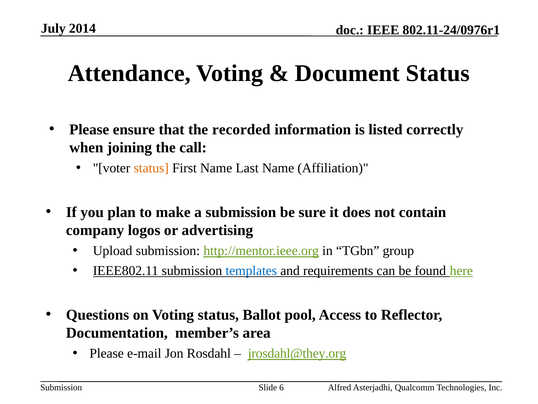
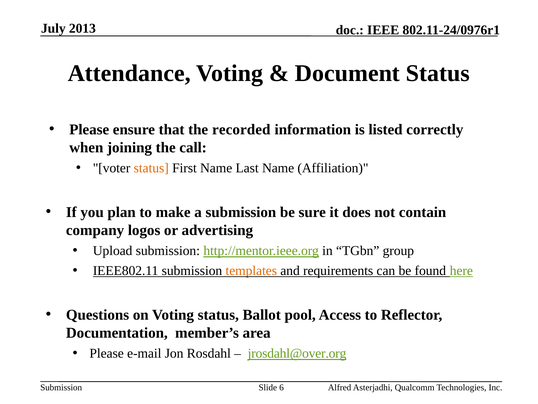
2014: 2014 -> 2013
templates colour: blue -> orange
jrosdahl@they.org: jrosdahl@they.org -> jrosdahl@over.org
